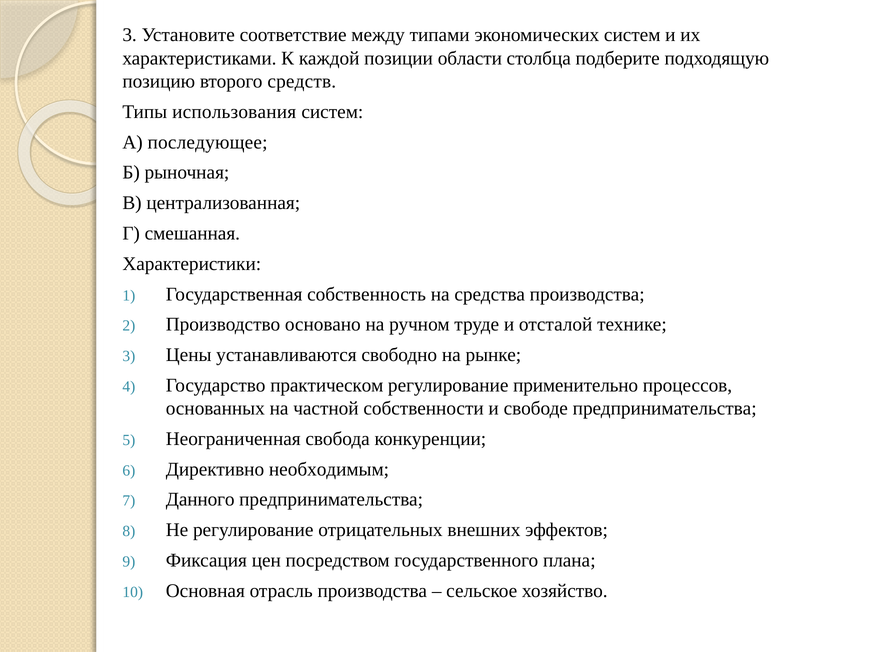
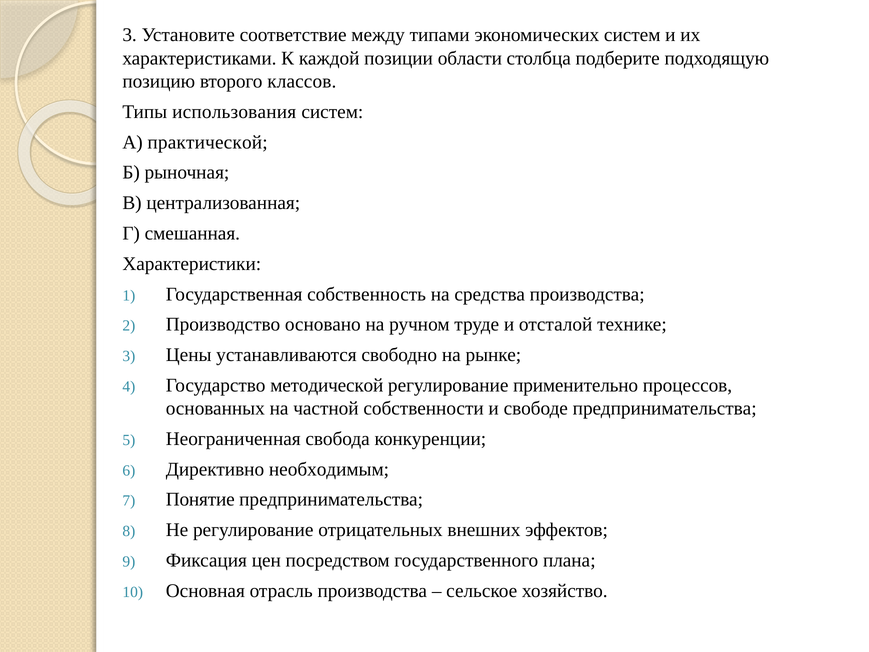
средств: средств -> классов
последующее: последующее -> практической
практическом: практическом -> методической
Данного: Данного -> Понятие
